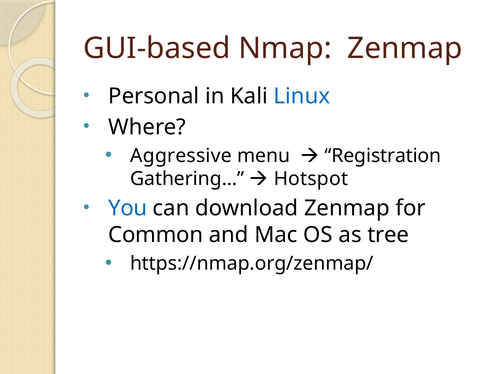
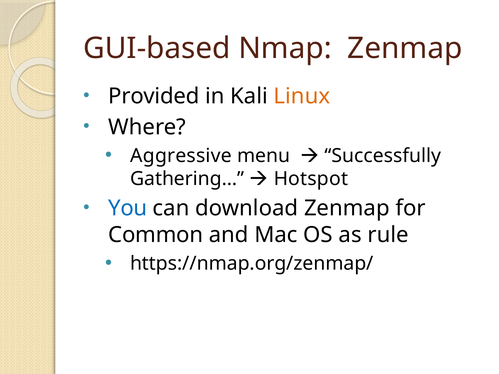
Personal: Personal -> Provided
Linux colour: blue -> orange
Registration: Registration -> Successfully
tree: tree -> rule
